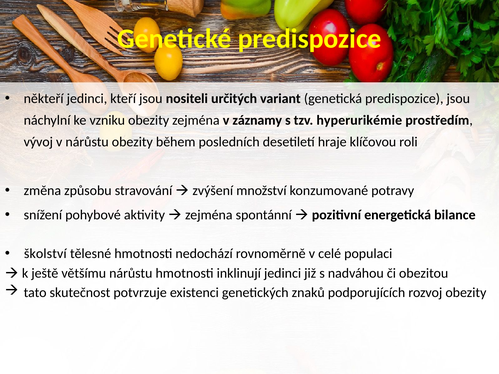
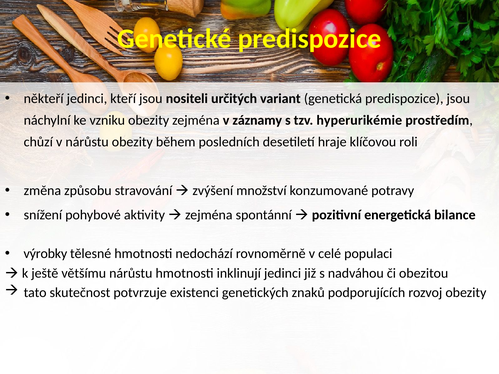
vývoj: vývoj -> chůzí
školství: školství -> výrobky
